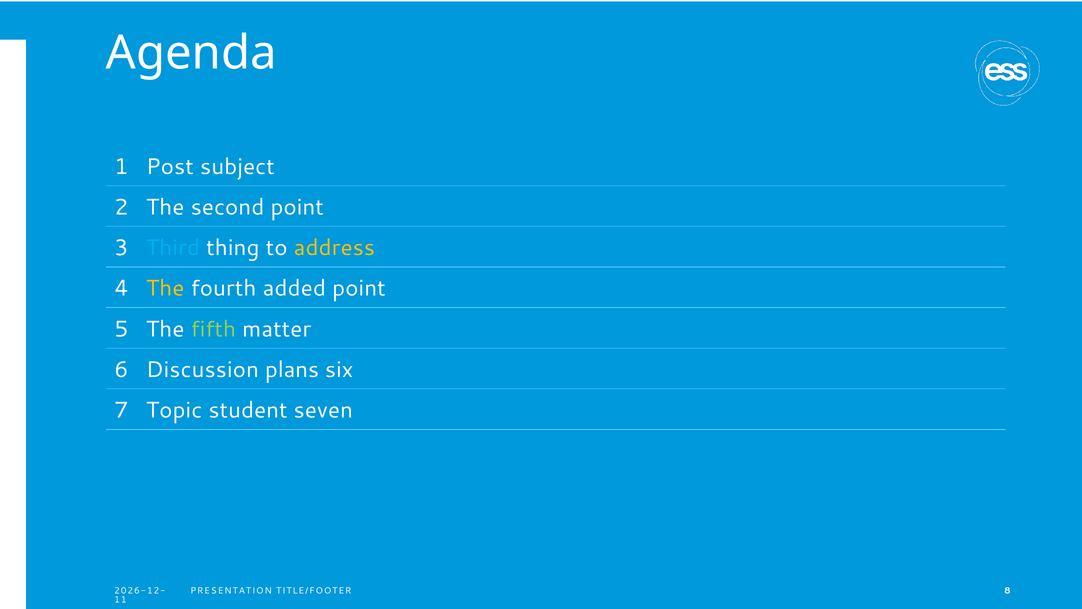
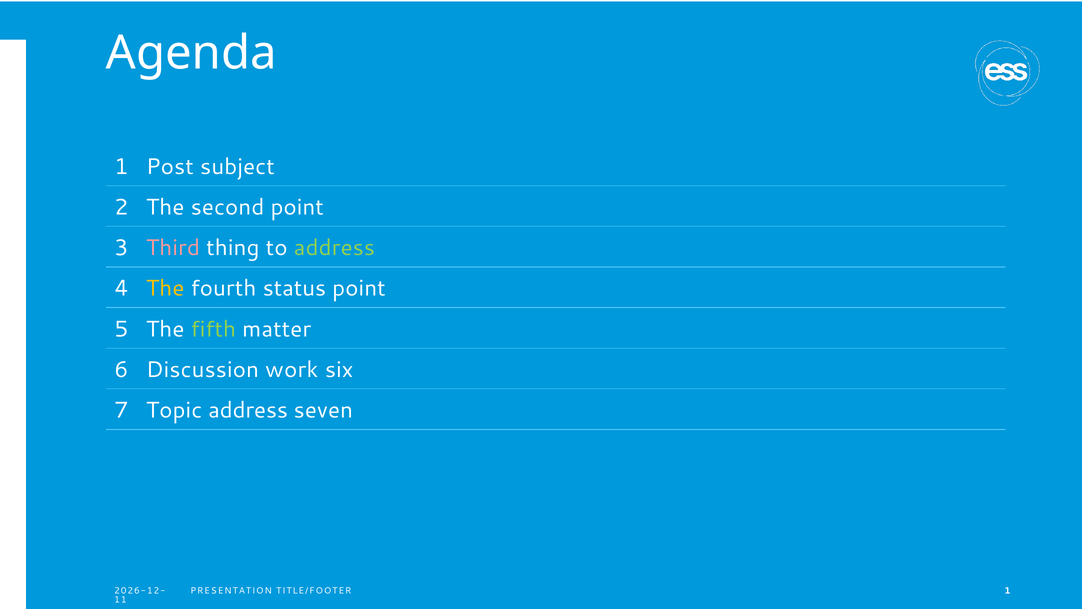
Third colour: light blue -> pink
address at (334, 248) colour: yellow -> light green
added: added -> status
plans: plans -> work
Topic student: student -> address
TITLE/FOOTER 8: 8 -> 1
